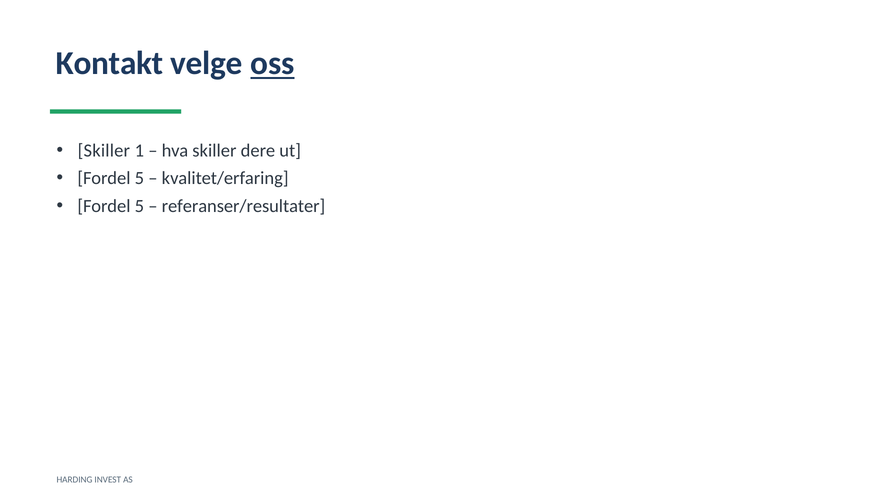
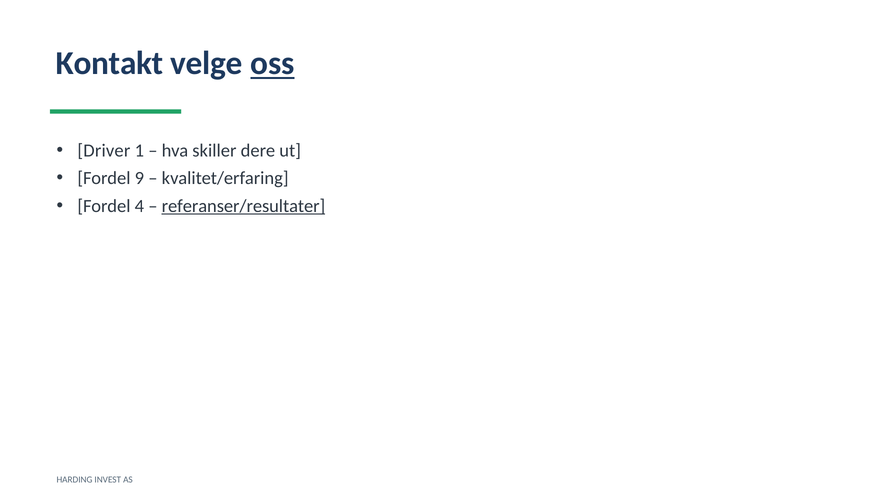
Skiller at (104, 151): Skiller -> Driver
5 at (139, 178): 5 -> 9
5 at (139, 206): 5 -> 4
referanser/resultater underline: none -> present
